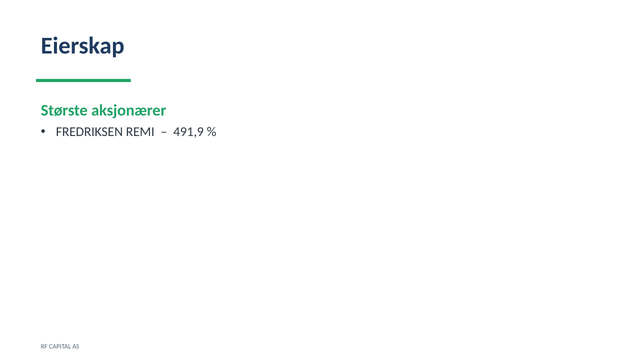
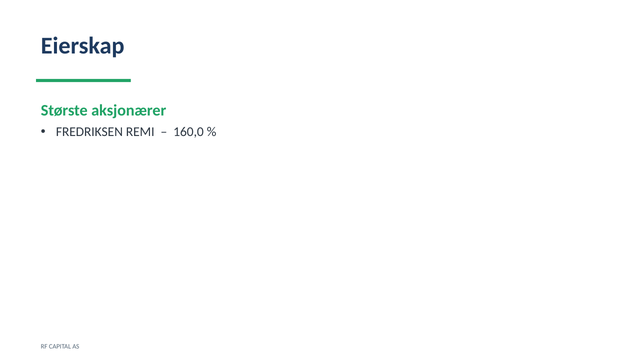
491,9: 491,9 -> 160,0
